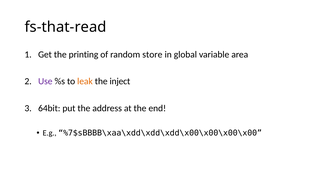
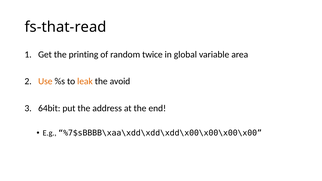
store: store -> twice
Use colour: purple -> orange
inject: inject -> avoid
